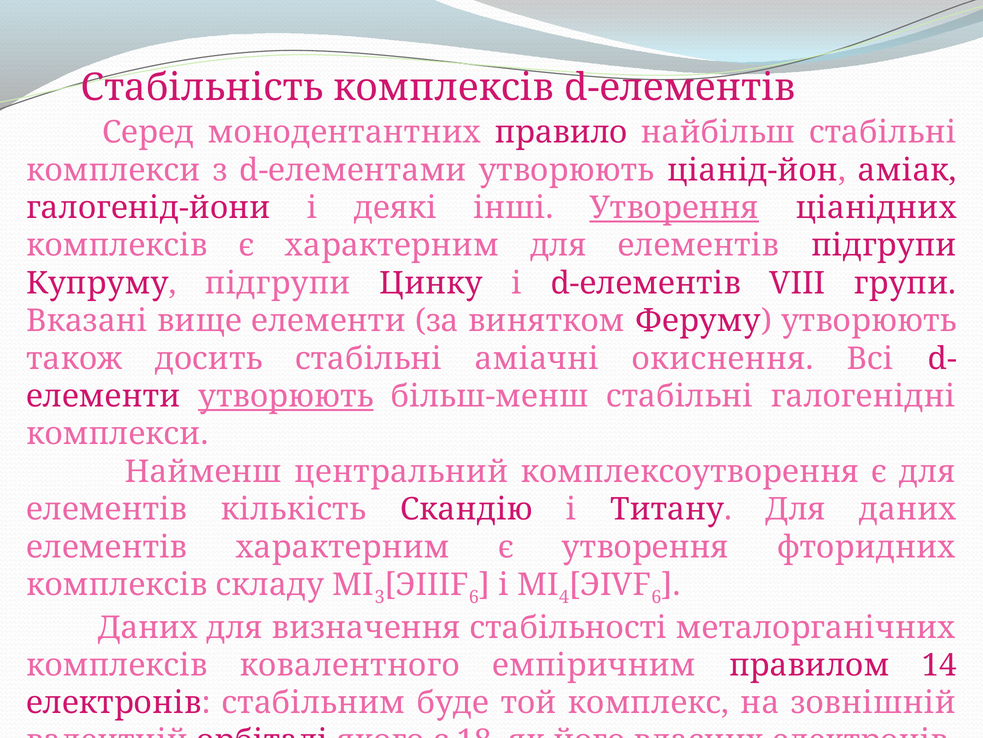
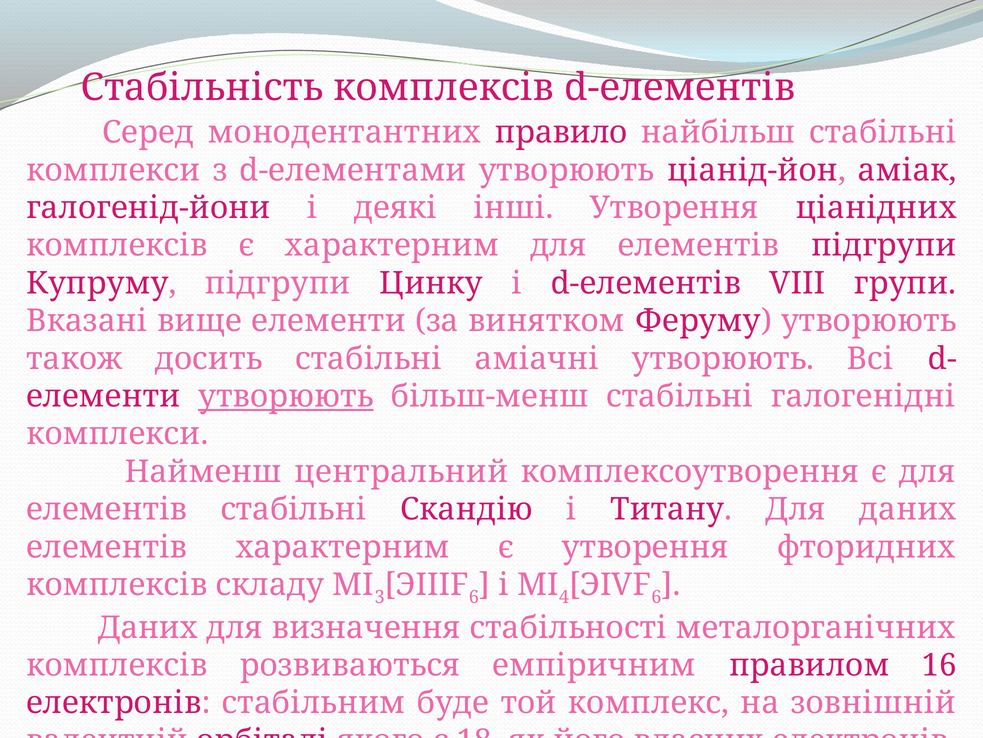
Утворення at (674, 208) underline: present -> none
аміачні окиснення: окиснення -> утворюють
елементів кількість: кількість -> стабільні
ковалентного: ковалентного -> розвиваються
14: 14 -> 16
